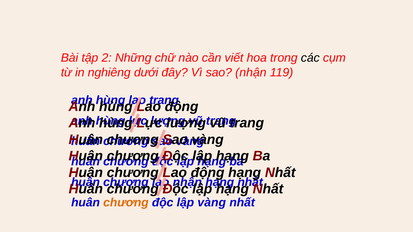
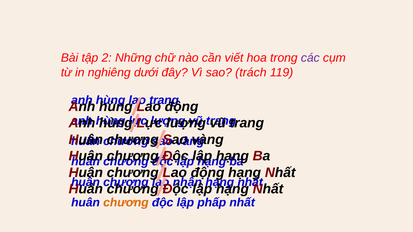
các colour: black -> purple
sao nhận: nhận -> trách
lập vàng: vàng -> phấp
